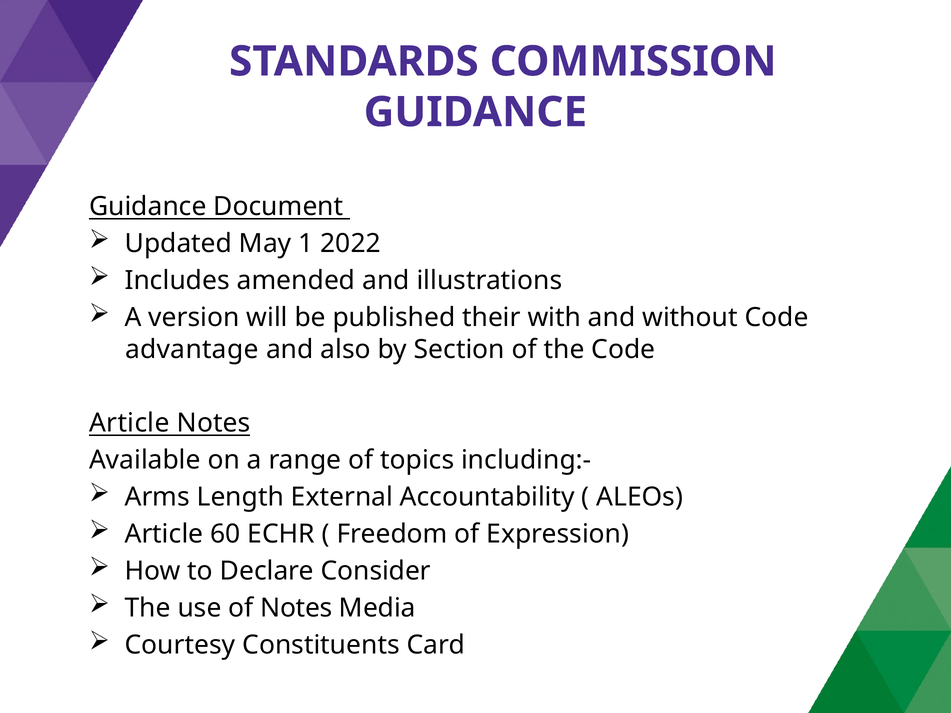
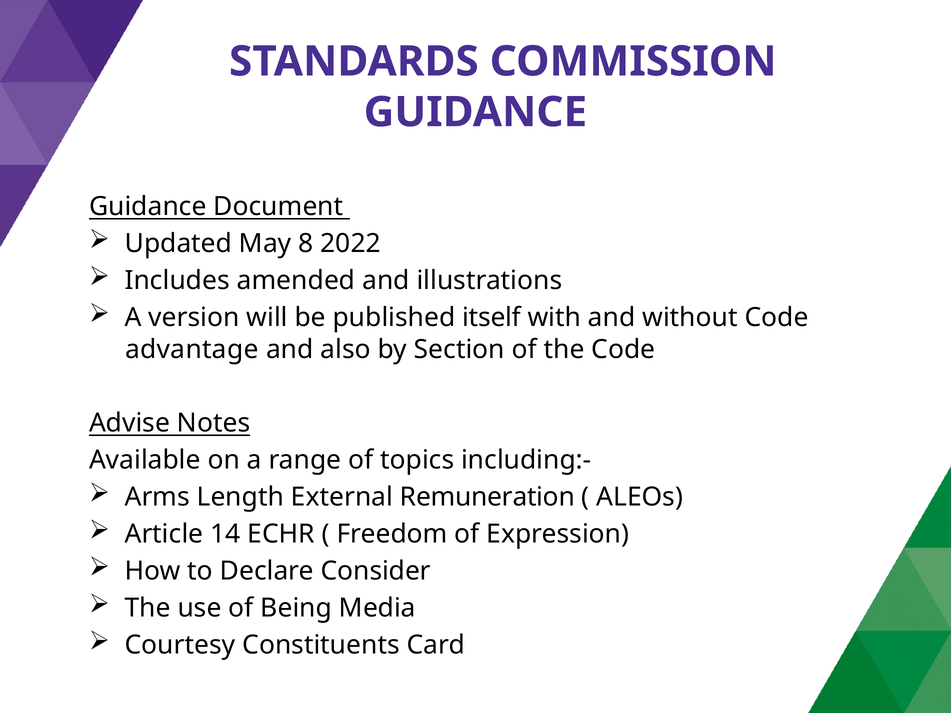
1: 1 -> 8
their: their -> itself
Article at (129, 423): Article -> Advise
Accountability: Accountability -> Remuneration
60: 60 -> 14
of Notes: Notes -> Being
